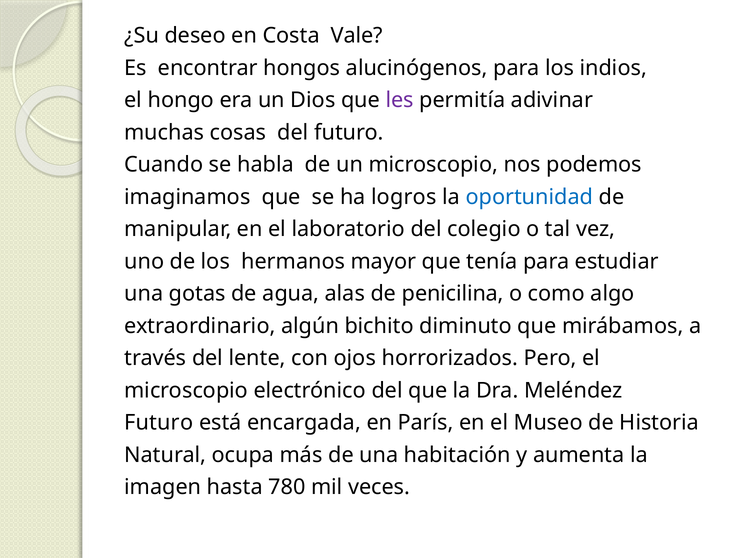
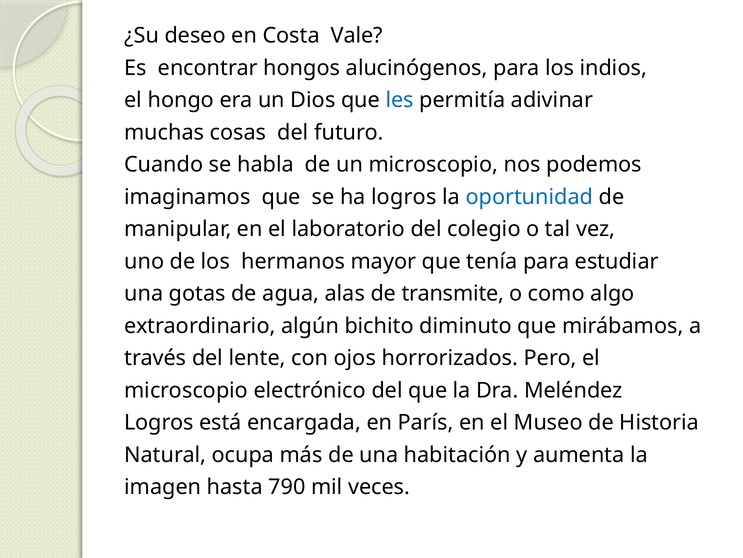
les colour: purple -> blue
penicilina: penicilina -> transmite
Futuro at (159, 422): Futuro -> Logros
780: 780 -> 790
